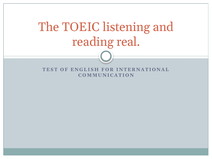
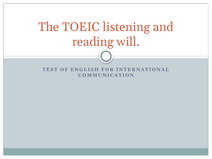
real: real -> will
